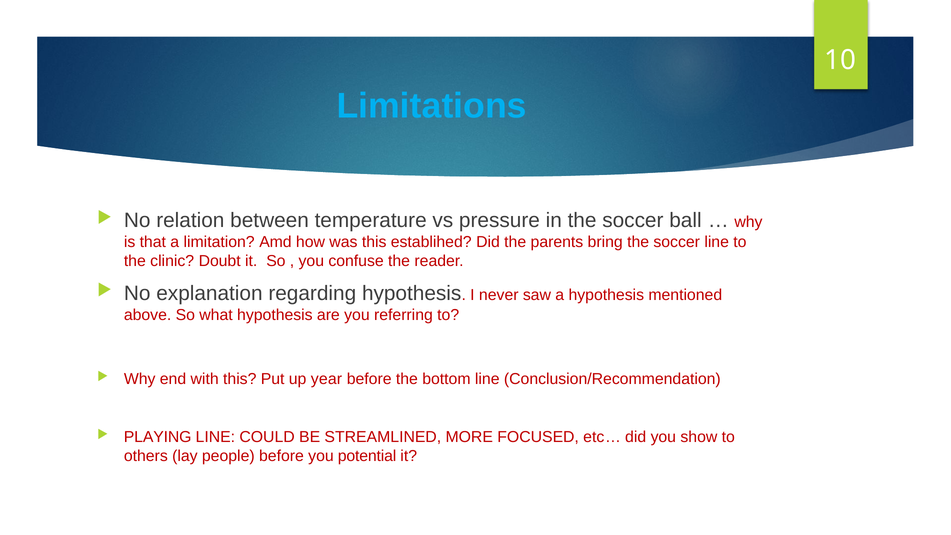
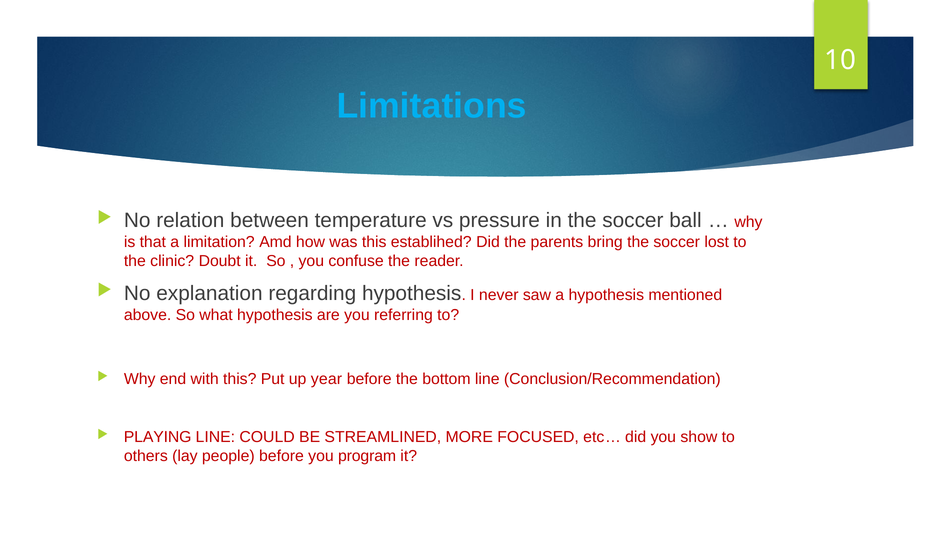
soccer line: line -> lost
potential: potential -> program
